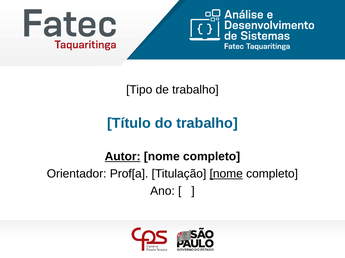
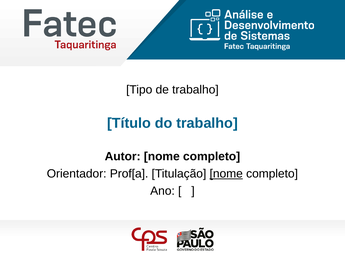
Autor underline: present -> none
